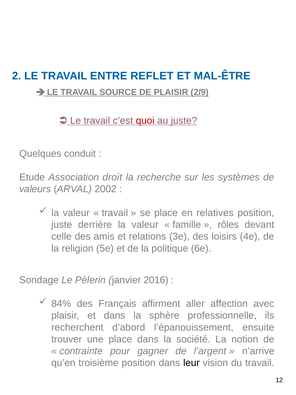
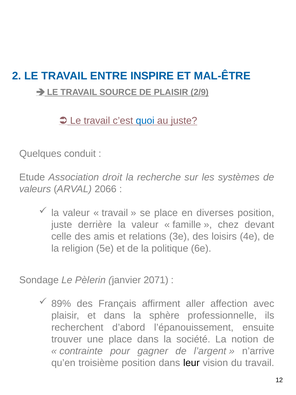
REFLET: REFLET -> INSPIRE
quoi colour: red -> blue
2002: 2002 -> 2066
relatives: relatives -> diverses
rôles: rôles -> chez
2016: 2016 -> 2071
84%: 84% -> 89%
